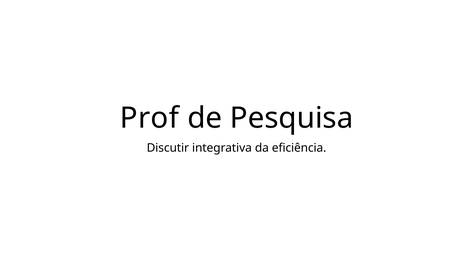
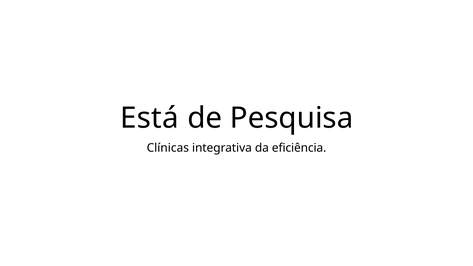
Prof: Prof -> Está
Discutir: Discutir -> Clínicas
